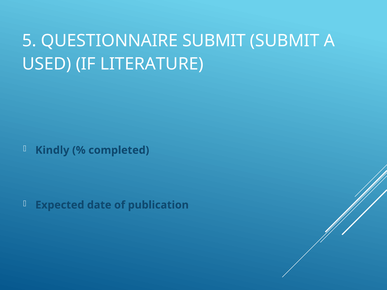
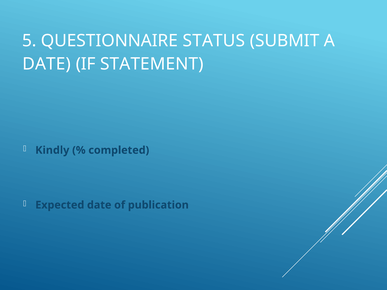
QUESTIONNAIRE SUBMIT: SUBMIT -> STATUS
USED at (47, 64): USED -> DATE
LITERATURE: LITERATURE -> STATEMENT
